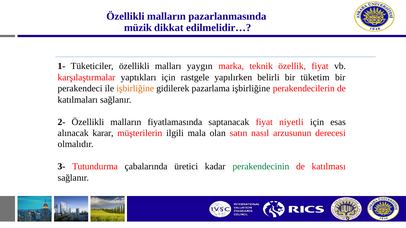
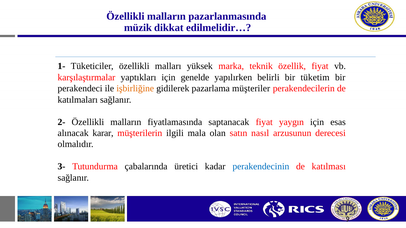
yaygın: yaygın -> yüksek
rastgele: rastgele -> genelde
pazarlama işbirliğine: işbirliğine -> müşteriler
niyetli: niyetli -> yaygın
perakendecinin colour: green -> blue
